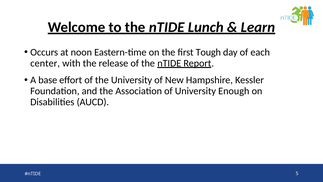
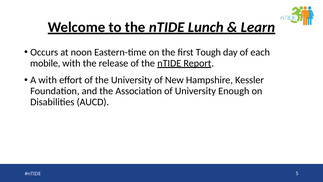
center: center -> mobile
A base: base -> with
